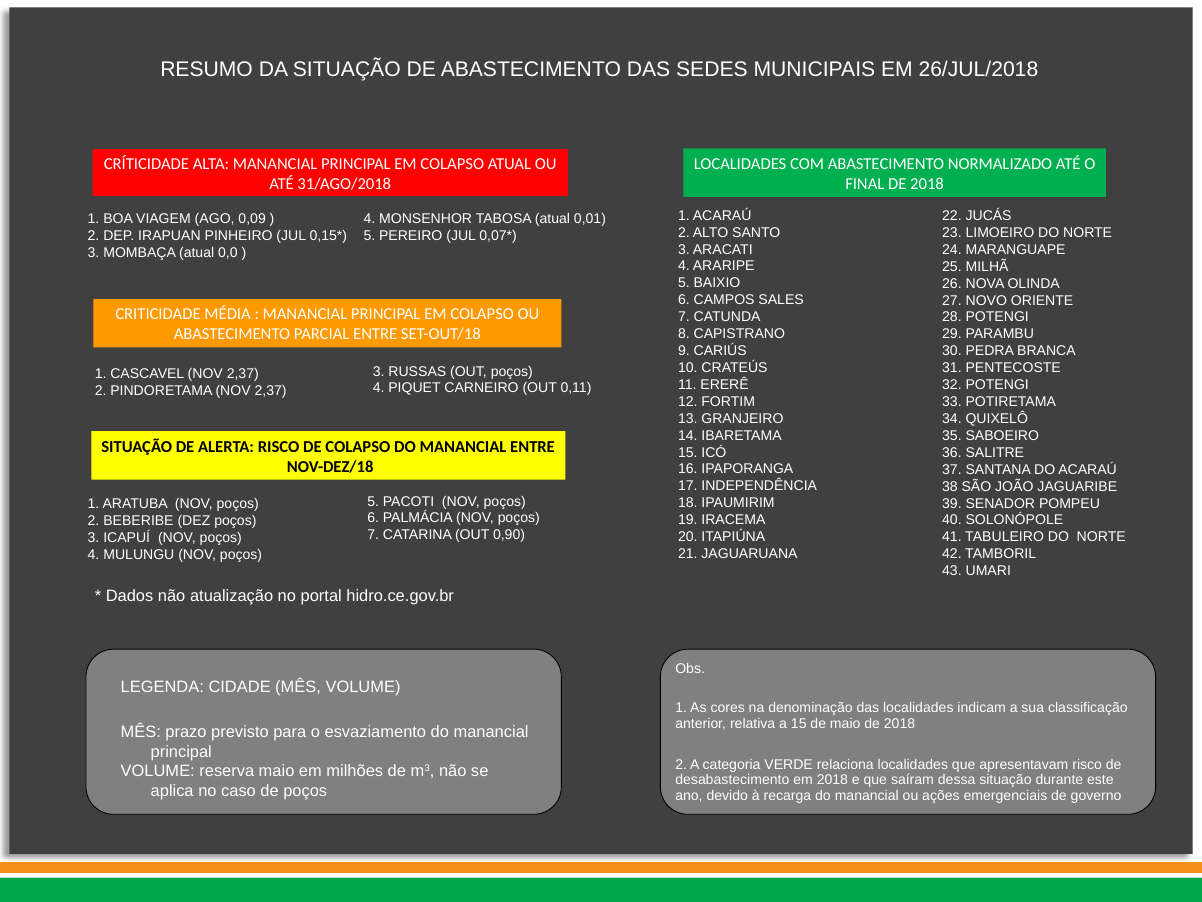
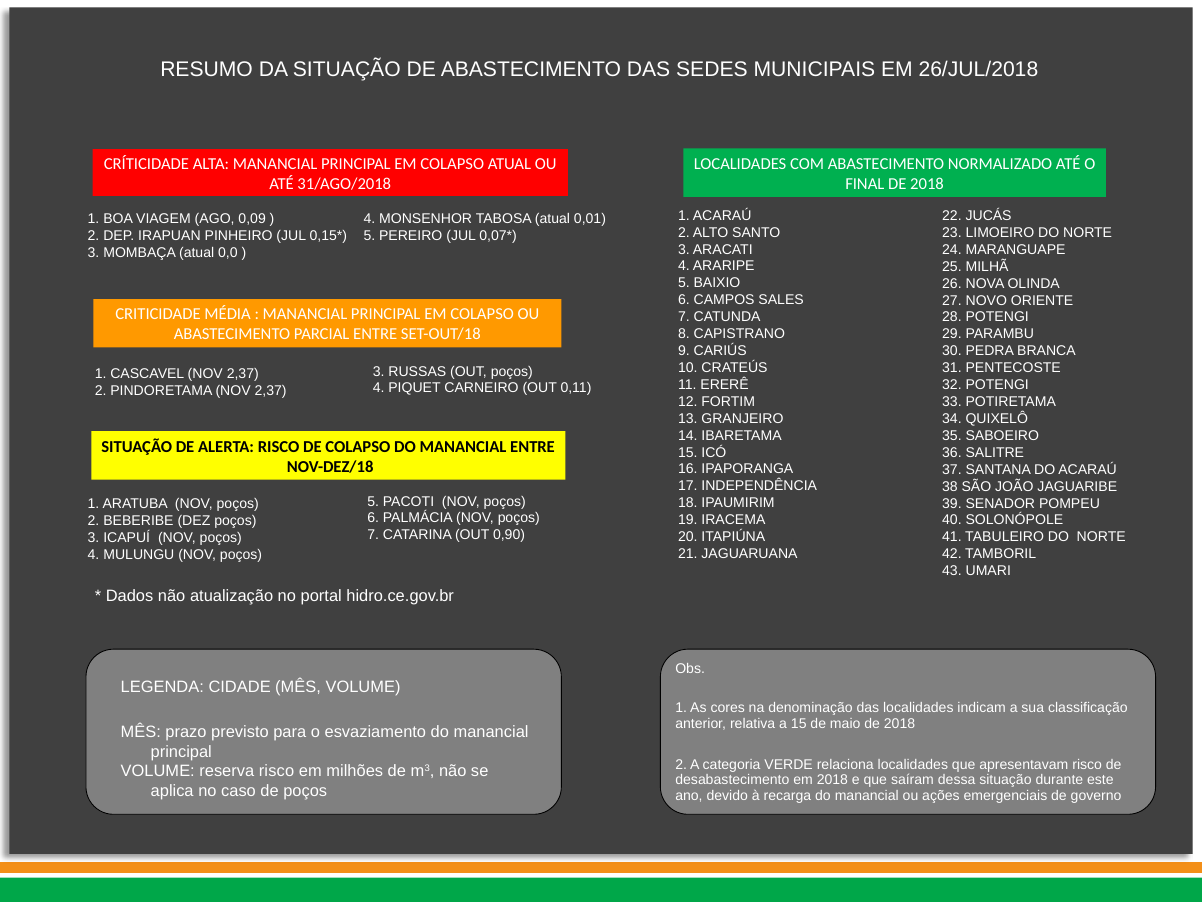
reserva maio: maio -> risco
